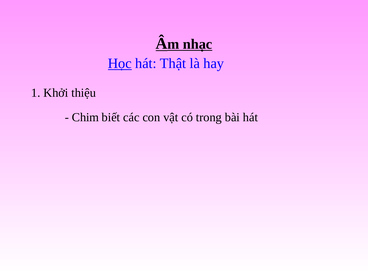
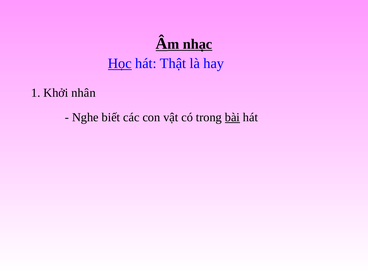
thiệu: thiệu -> nhân
Chim: Chim -> Nghe
bài underline: none -> present
